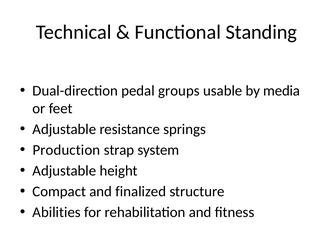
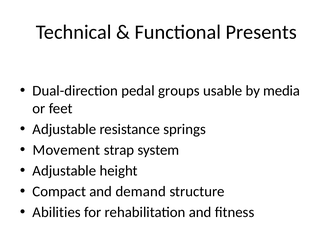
Standing: Standing -> Presents
Production: Production -> Movement
finalized: finalized -> demand
